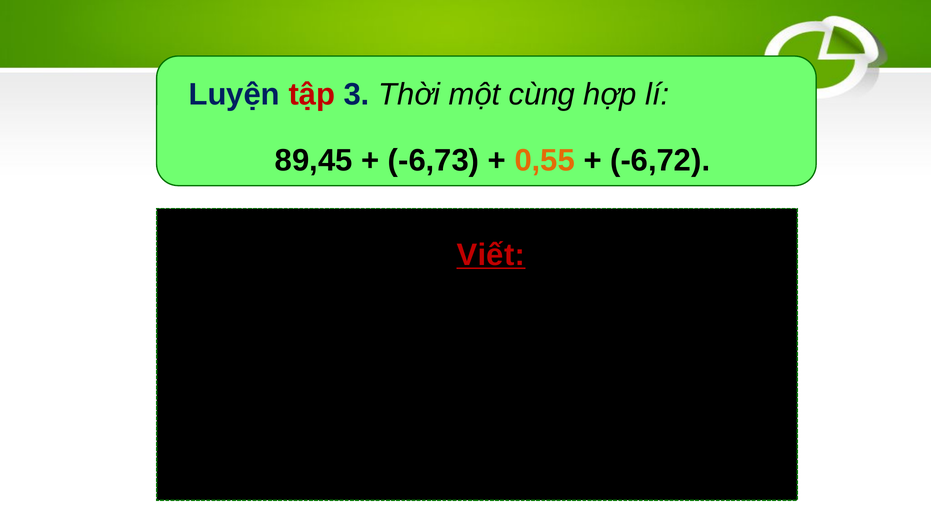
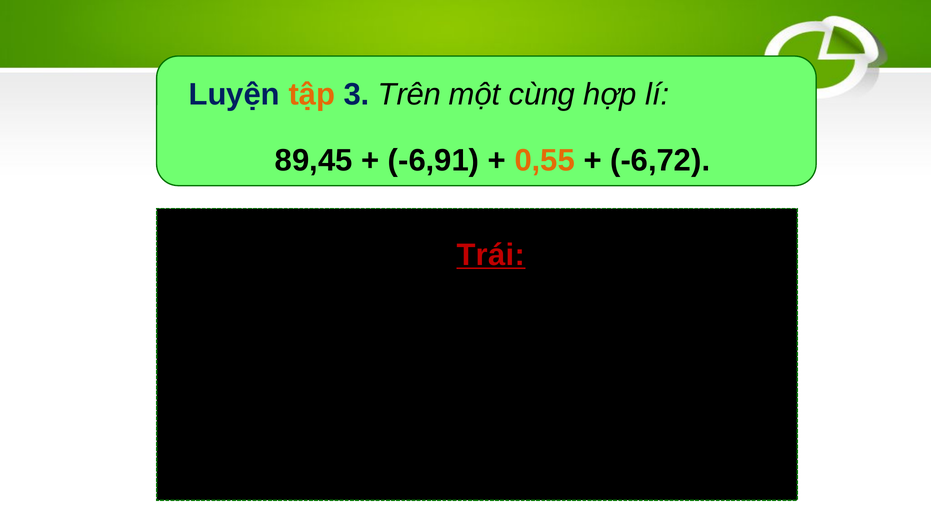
tập colour: red -> orange
Thời: Thời -> Trên
-6,73: -6,73 -> -6,91
Viết: Viết -> Trái
